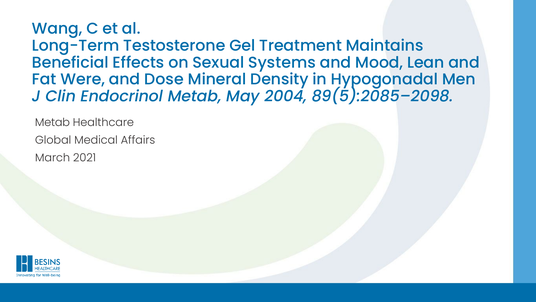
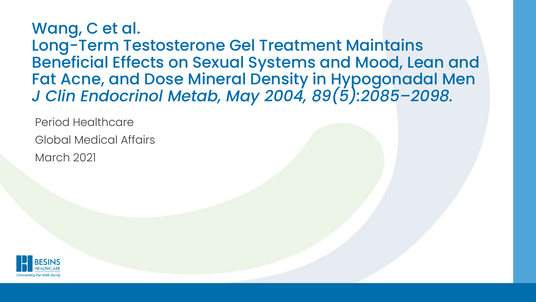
Were: Were -> Acne
Metab at (52, 122): Metab -> Period
